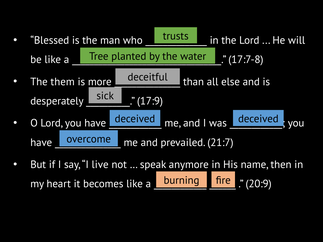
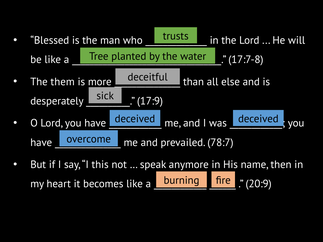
21:7: 21:7 -> 78:7
live: live -> this
